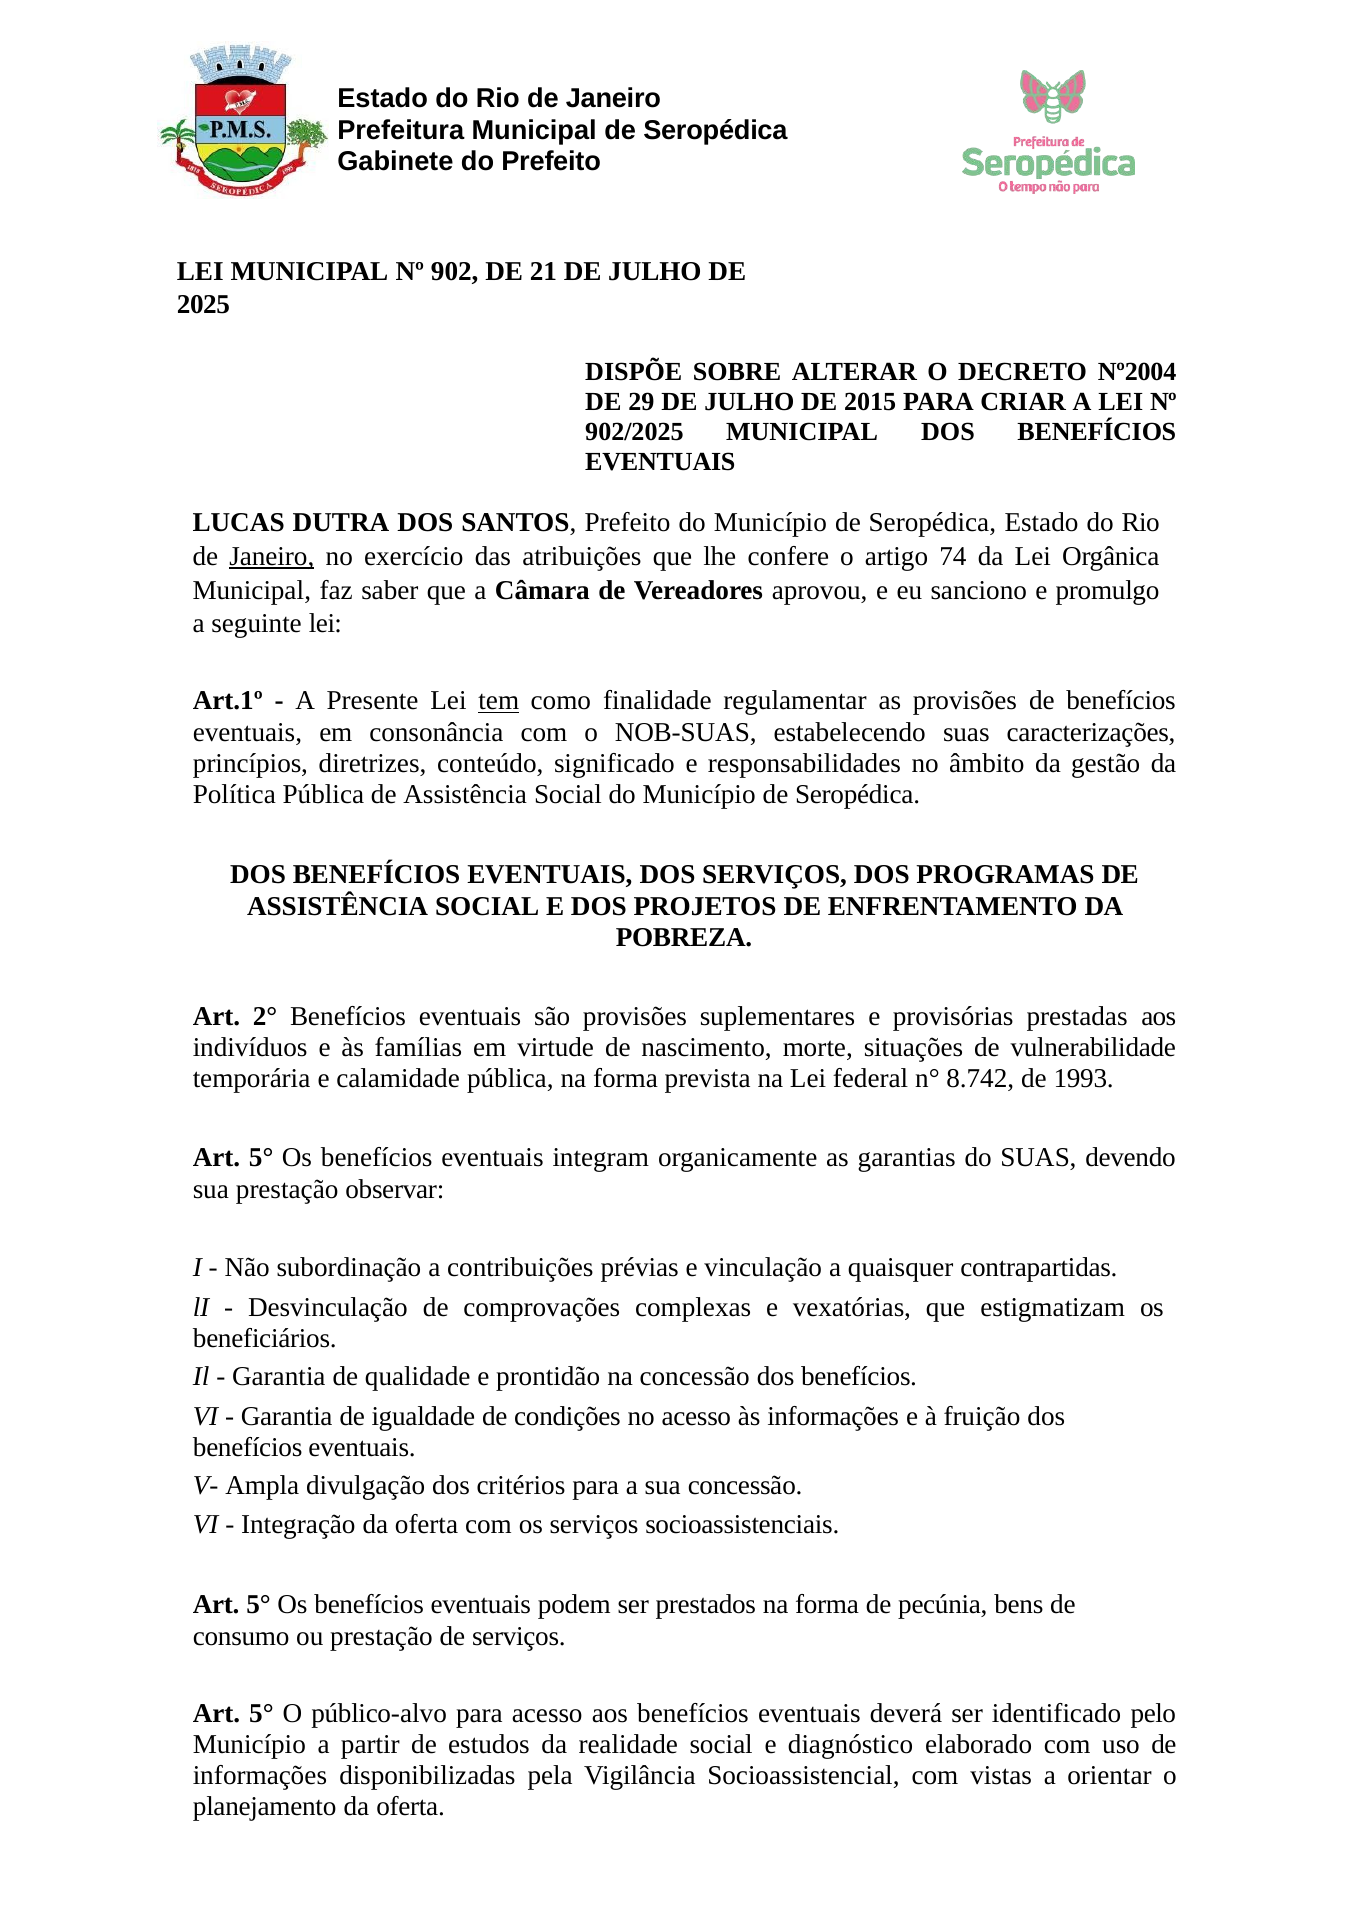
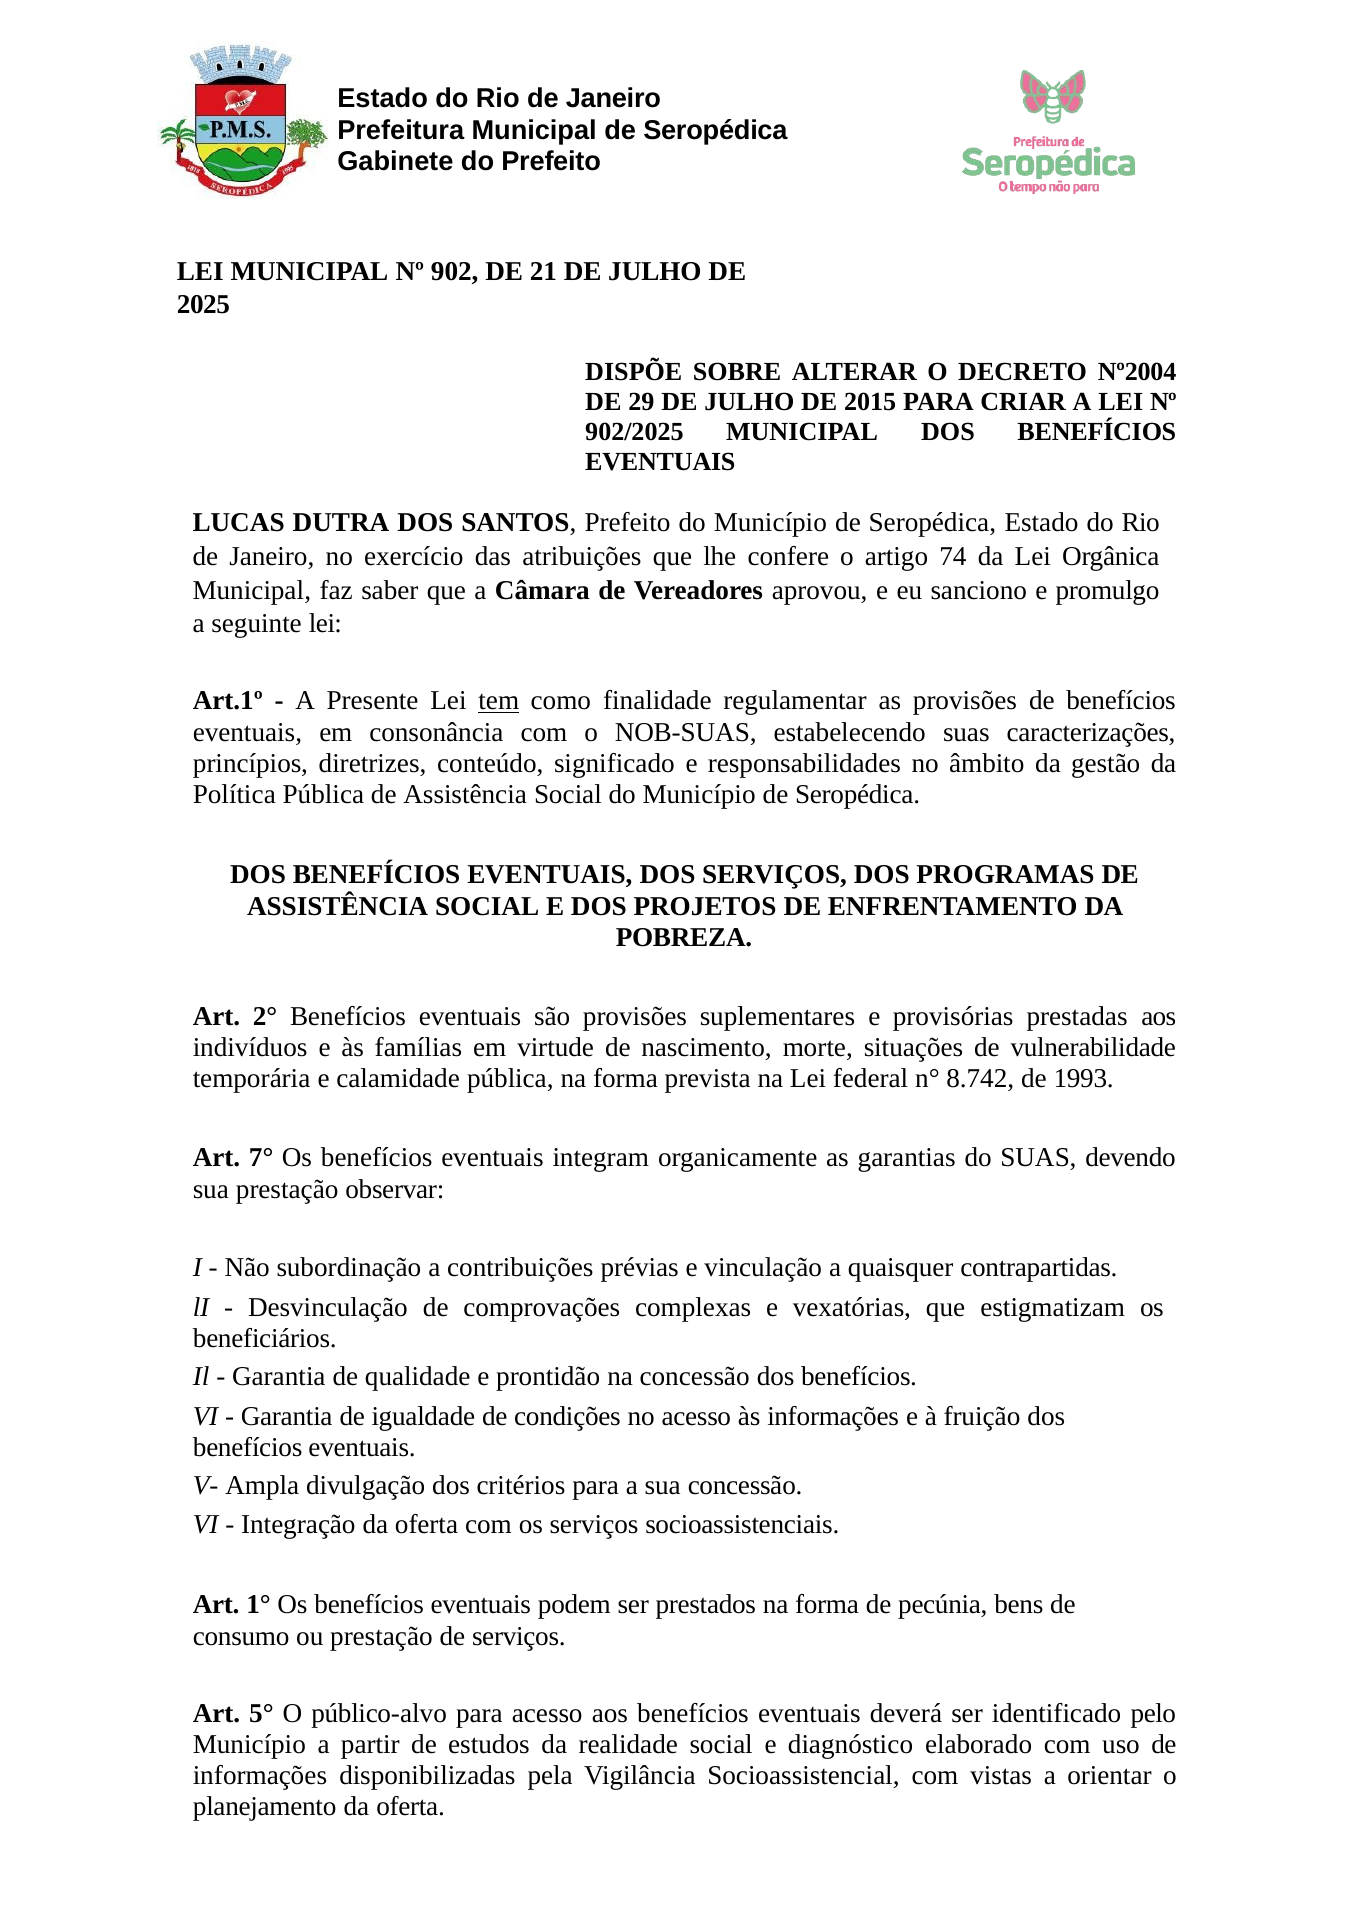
Janeiro at (272, 557) underline: present -> none
5° at (261, 1158): 5° -> 7°
5° at (259, 1605): 5° -> 1°
